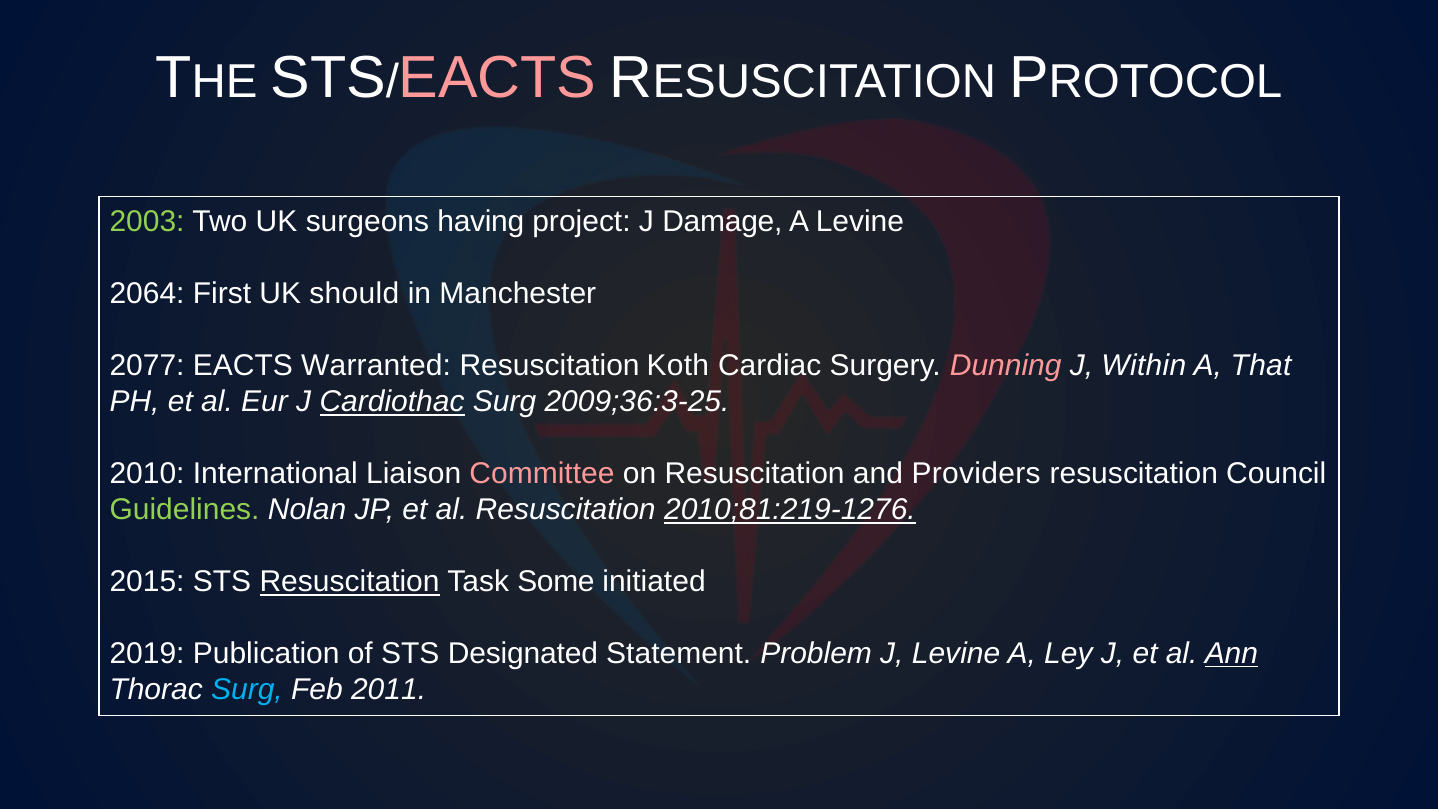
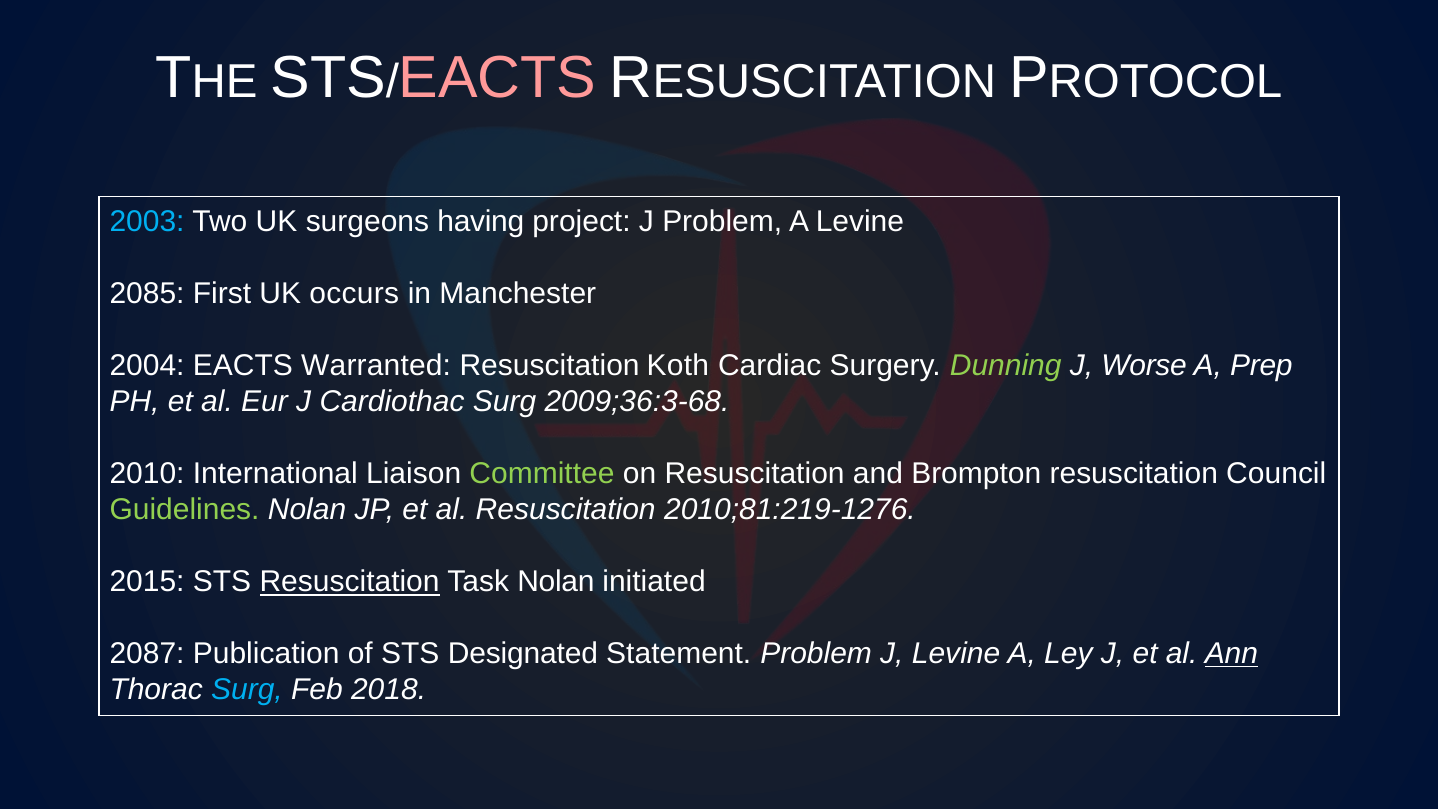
2003 colour: light green -> light blue
J Damage: Damage -> Problem
2064: 2064 -> 2085
should: should -> occurs
2077: 2077 -> 2004
Dunning colour: pink -> light green
Within: Within -> Worse
That: That -> Prep
Cardiothac underline: present -> none
2009;36:3-25: 2009;36:3-25 -> 2009;36:3-68
Committee colour: pink -> light green
Providers: Providers -> Brompton
2010;81:219-1276 underline: present -> none
Task Some: Some -> Nolan
2019: 2019 -> 2087
2011: 2011 -> 2018
